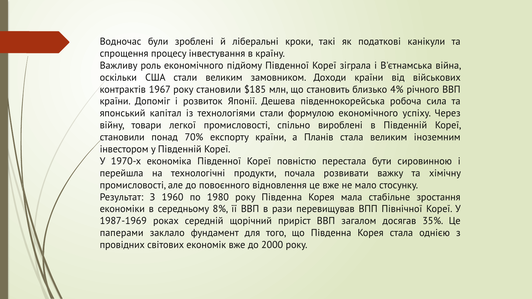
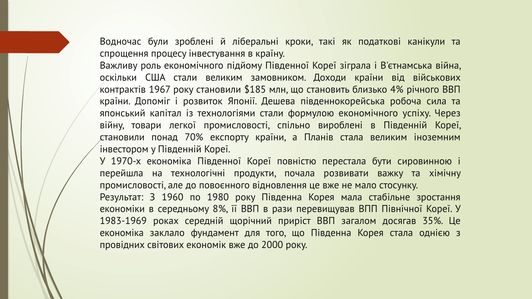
1987-1969: 1987-1969 -> 1983-1969
паперами at (122, 233): паперами -> економіка
